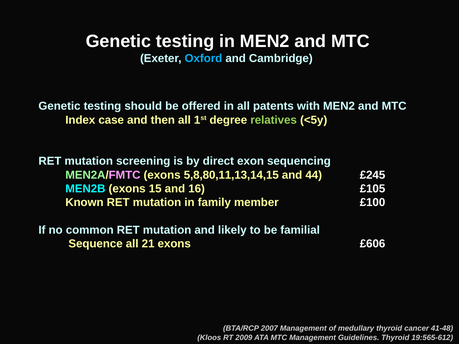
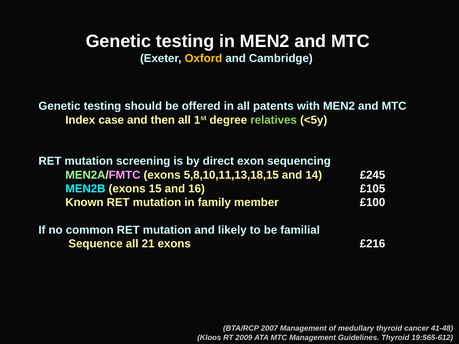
Oxford colour: light blue -> yellow
5,8,80,11,13,14,15: 5,8,80,11,13,14,15 -> 5,8,10,11,13,18,15
44: 44 -> 14
£606: £606 -> £216
